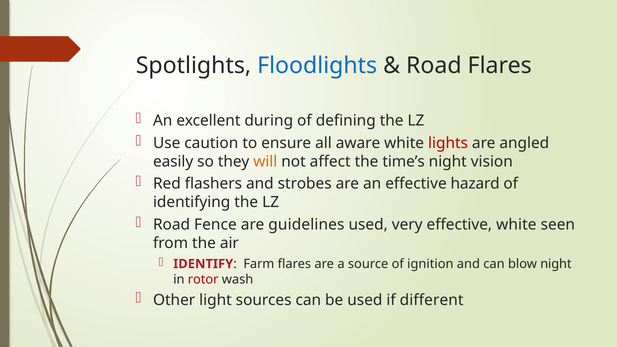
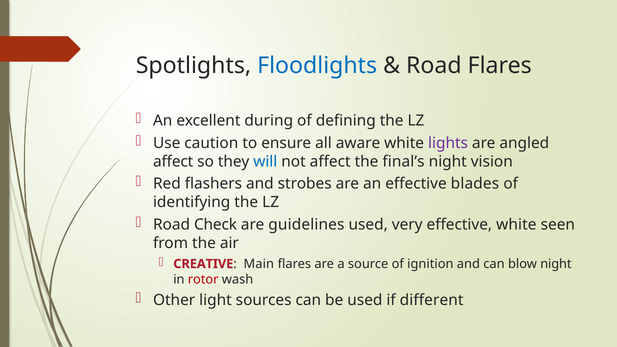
lights colour: red -> purple
easily at (173, 162): easily -> affect
will colour: orange -> blue
time’s: time’s -> final’s
hazard: hazard -> blades
Fence: Fence -> Check
IDENTIFY: IDENTIFY -> CREATIVE
Farm: Farm -> Main
